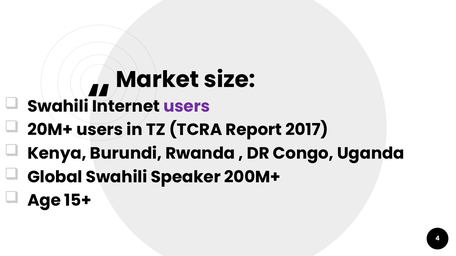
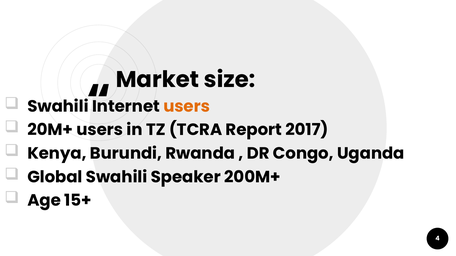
users at (187, 107) colour: purple -> orange
